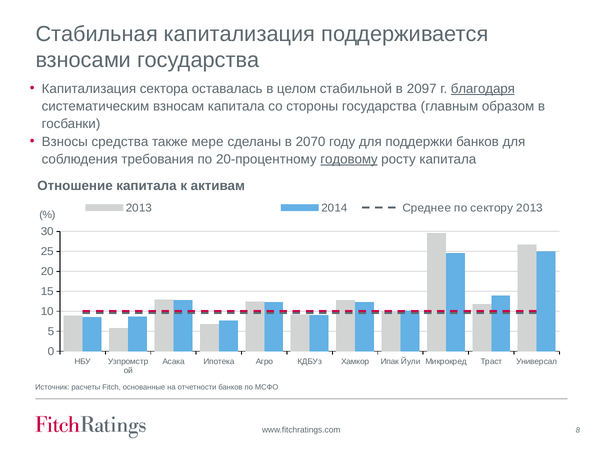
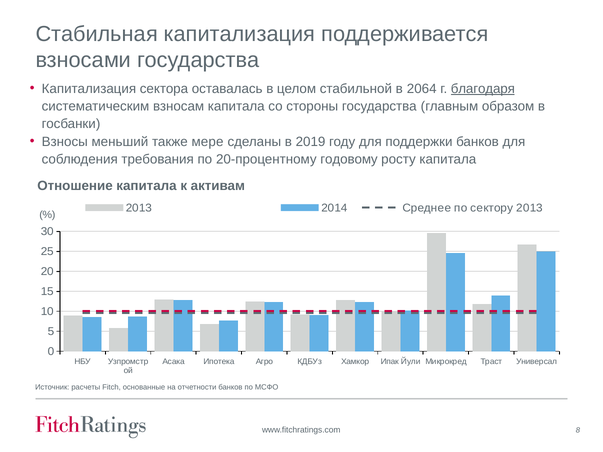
2097: 2097 -> 2064
средства: средства -> меньший
2070: 2070 -> 2019
годовому underline: present -> none
